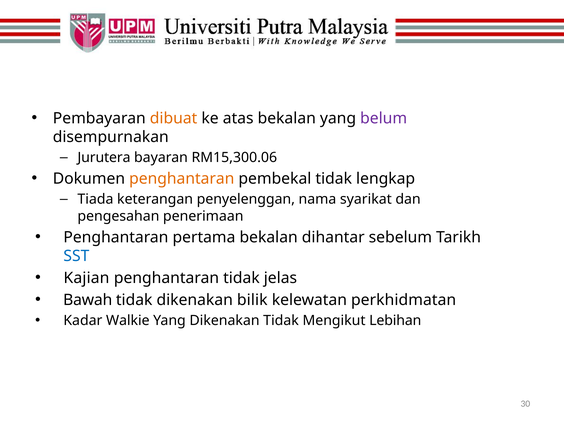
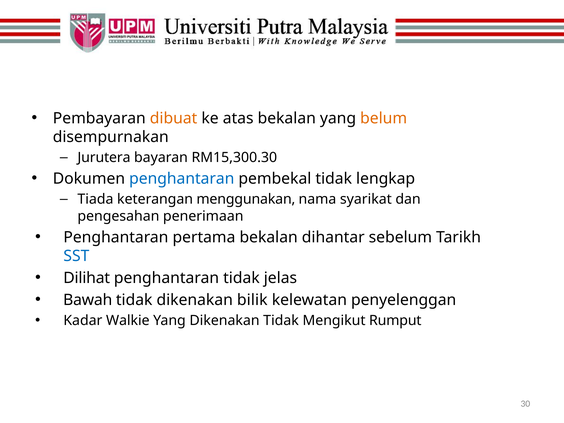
belum colour: purple -> orange
RM15,300.06: RM15,300.06 -> RM15,300.30
penghantaran at (182, 179) colour: orange -> blue
penyelenggan: penyelenggan -> menggunakan
Kajian: Kajian -> Dilihat
perkhidmatan: perkhidmatan -> penyelenggan
Lebihan: Lebihan -> Rumput
